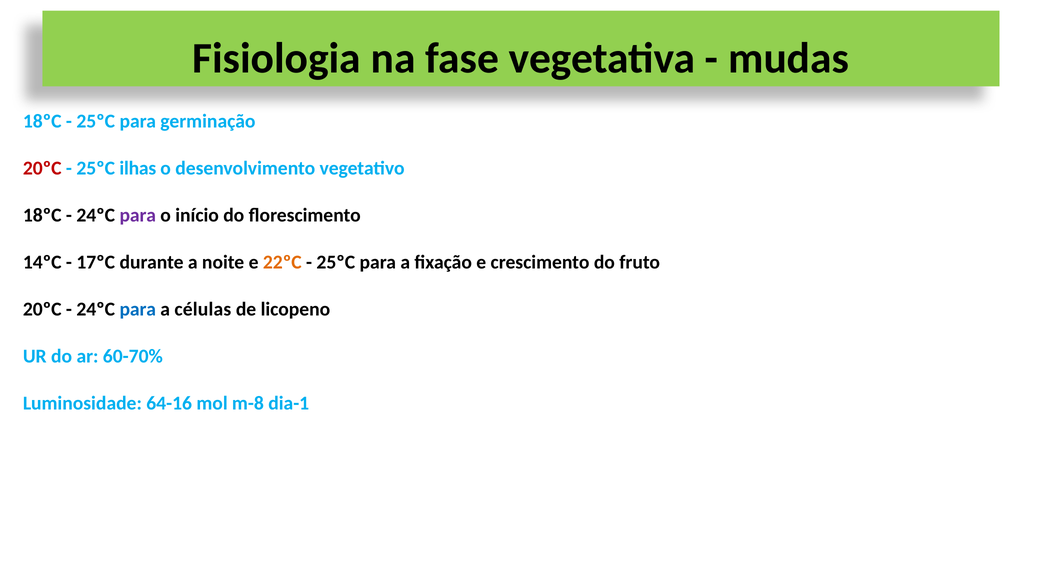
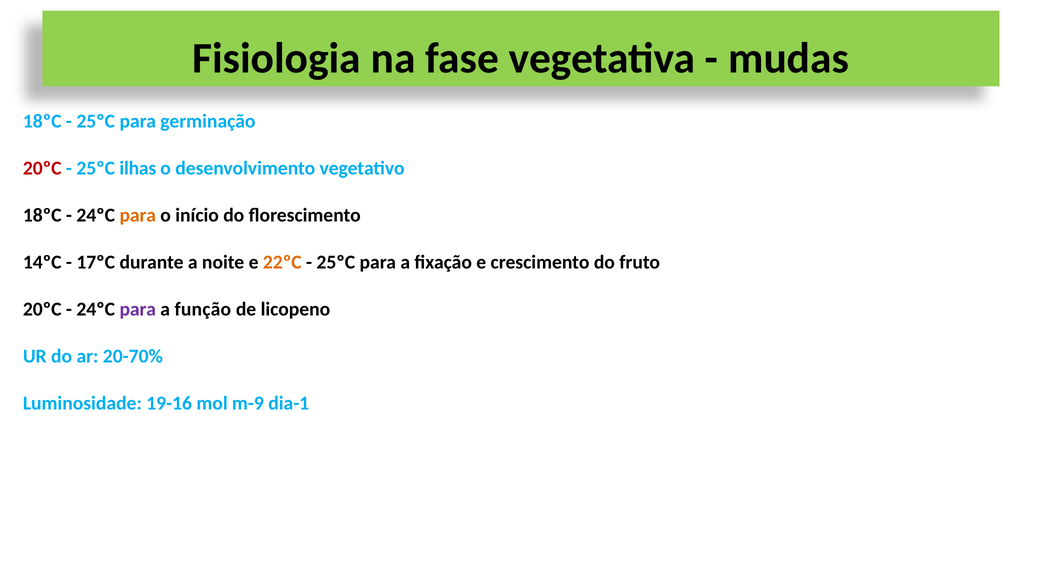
para at (138, 215) colour: purple -> orange
para at (138, 309) colour: blue -> purple
células: células -> função
60-70%: 60-70% -> 20-70%
64-16: 64-16 -> 19-16
m-8: m-8 -> m-9
